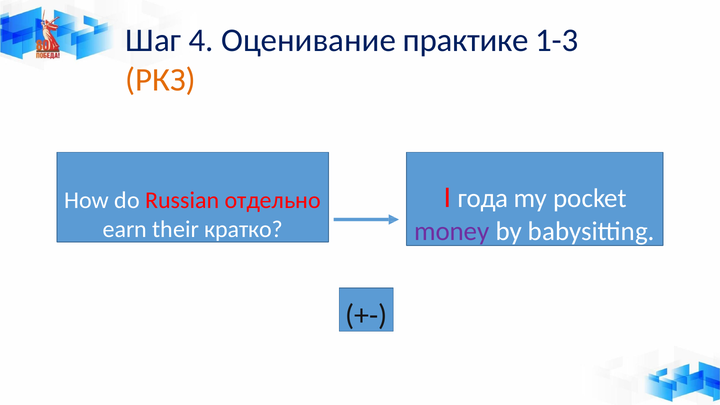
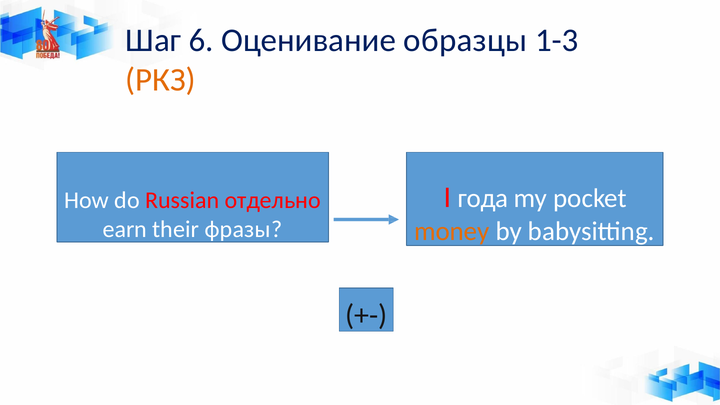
4: 4 -> 6
практике: практике -> образцы
кратко: кратко -> фразы
money colour: purple -> orange
